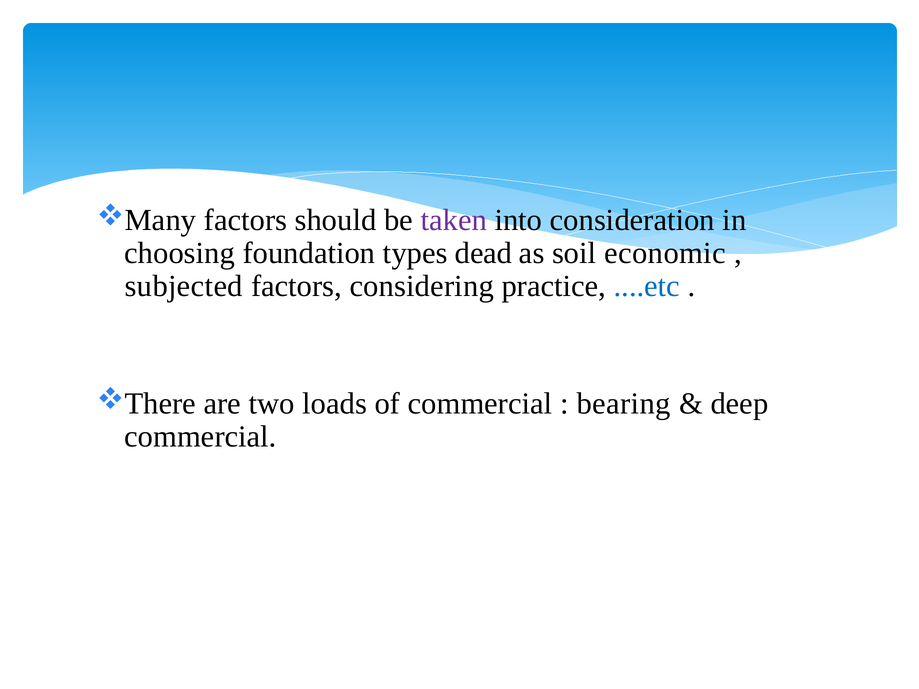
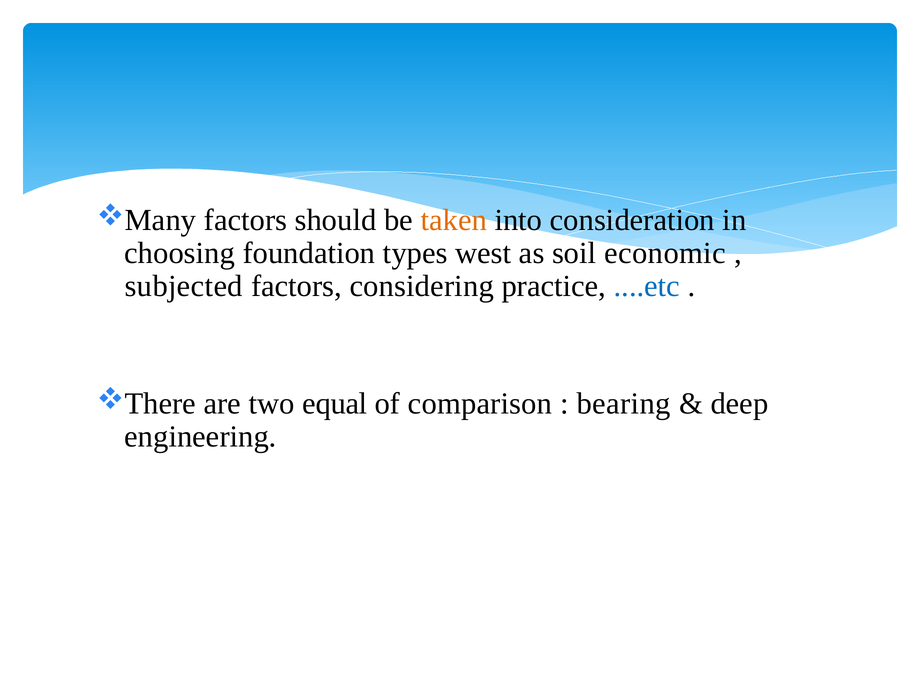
taken colour: purple -> orange
dead: dead -> west
loads: loads -> equal
of commercial: commercial -> comparison
commercial at (200, 437): commercial -> engineering
